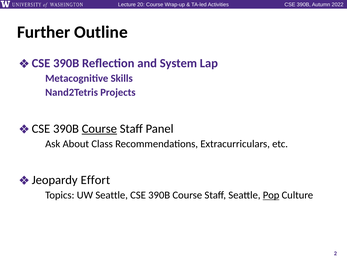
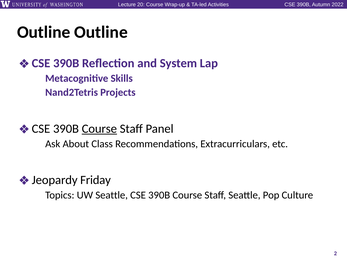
Further at (44, 32): Further -> Outline
Effort: Effort -> Friday
Pop underline: present -> none
